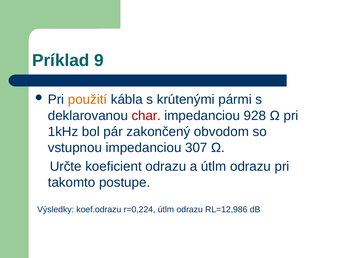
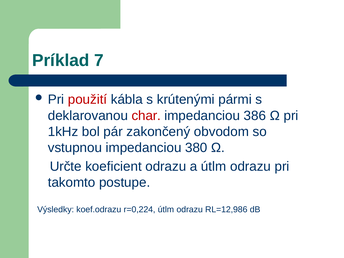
9: 9 -> 7
použití colour: orange -> red
928: 928 -> 386
307: 307 -> 380
